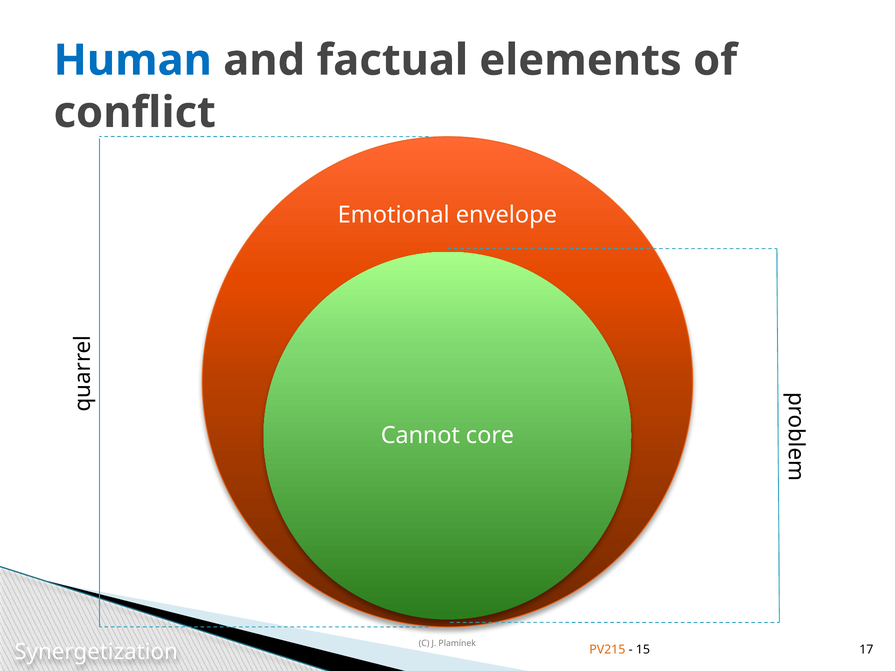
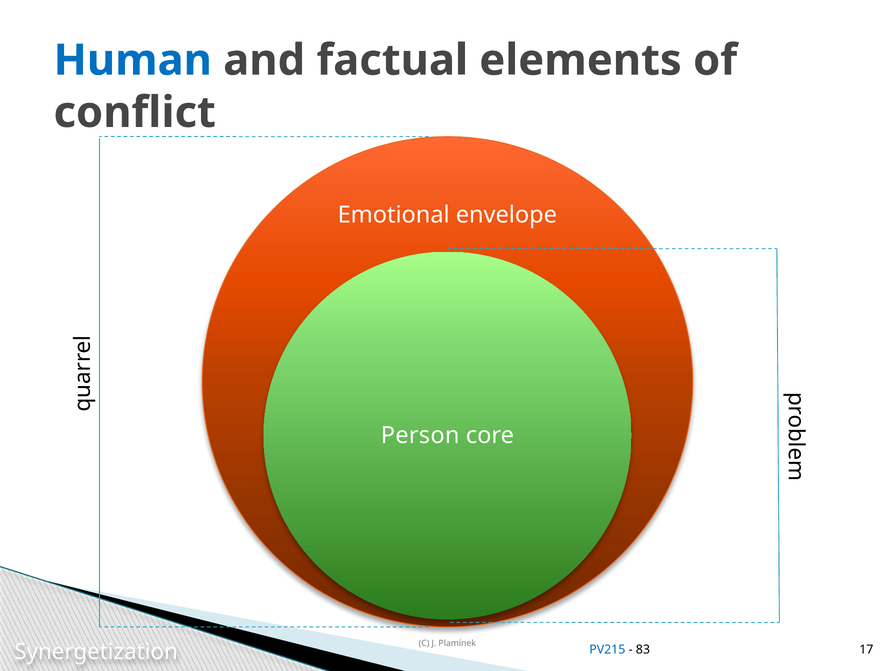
Cannot: Cannot -> Person
PV215 colour: orange -> blue
15: 15 -> 83
